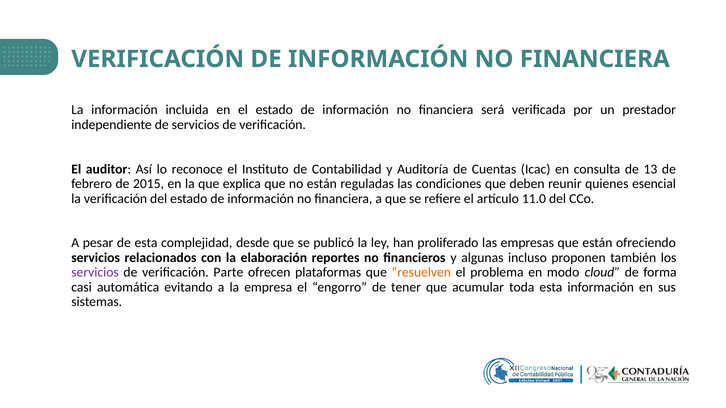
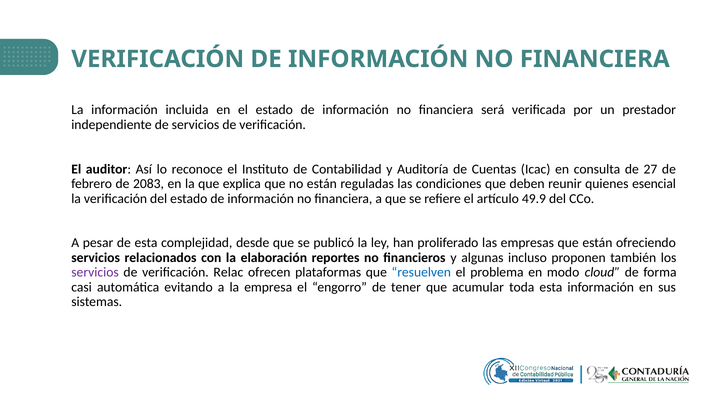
13: 13 -> 27
2015: 2015 -> 2083
11.0: 11.0 -> 49.9
Parte: Parte -> Relac
resuelven colour: orange -> blue
